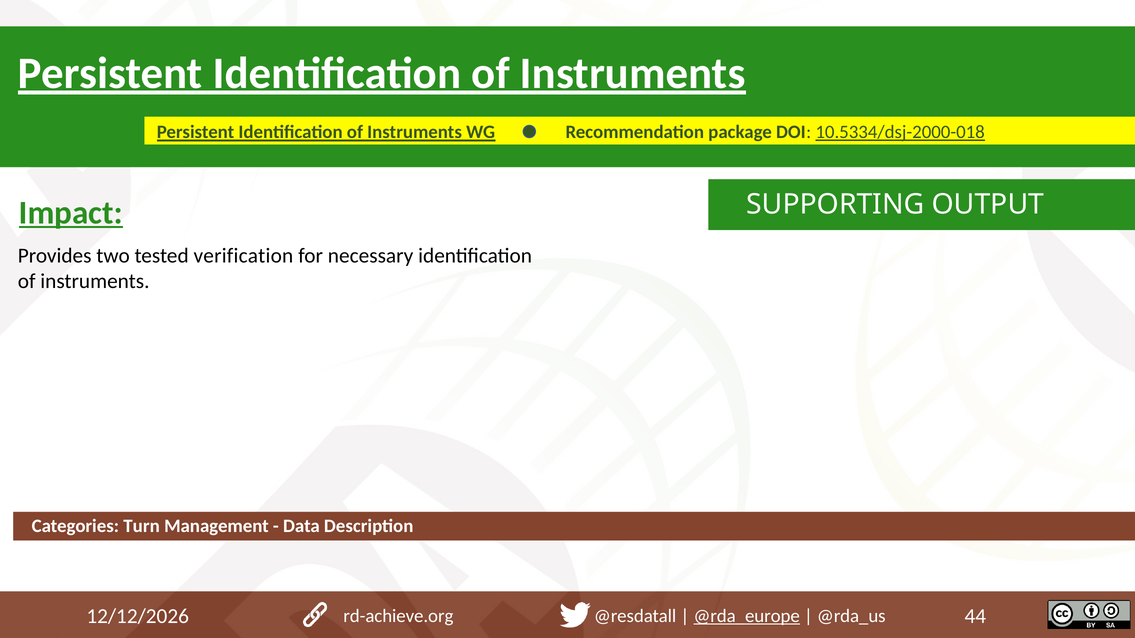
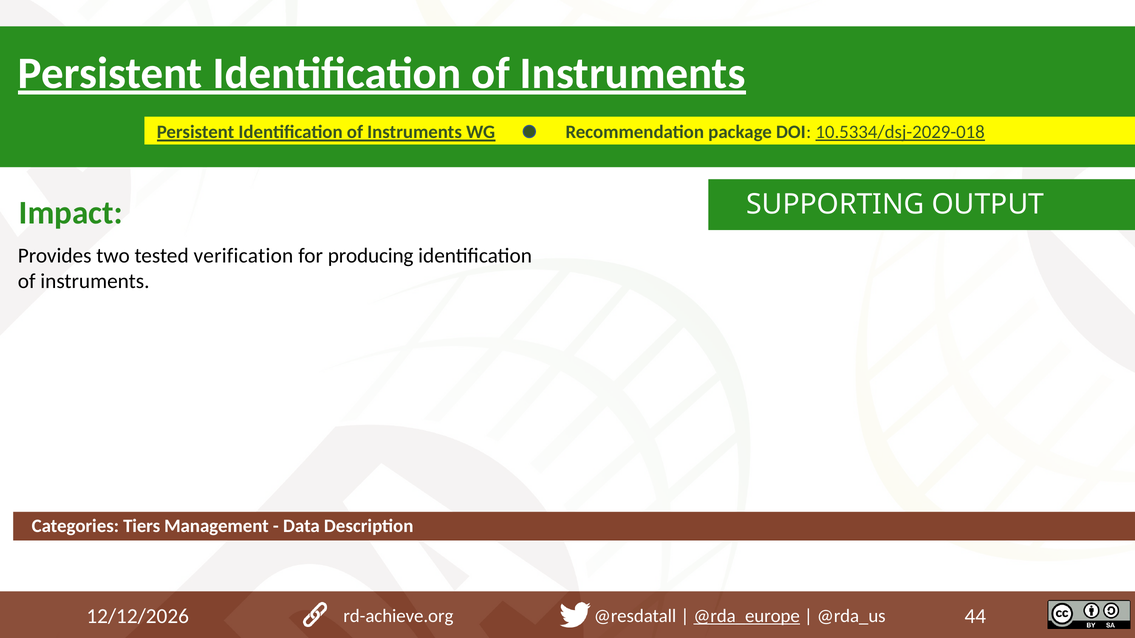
10.5334/dsj-2000-018: 10.5334/dsj-2000-018 -> 10.5334/dsj-2029-018
Impact underline: present -> none
necessary: necessary -> producing
Turn: Turn -> Tiers
